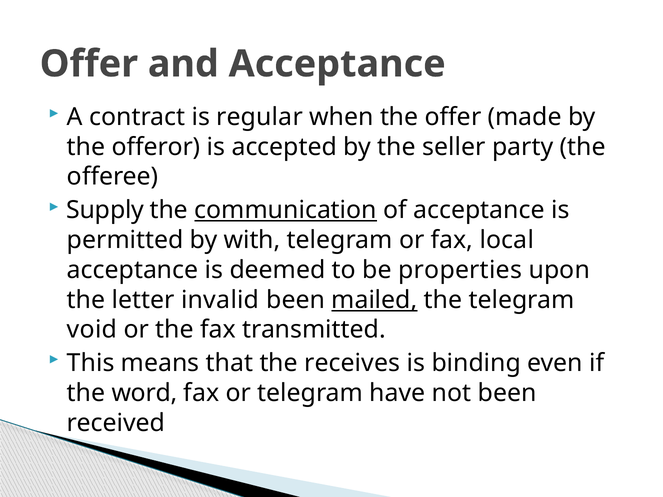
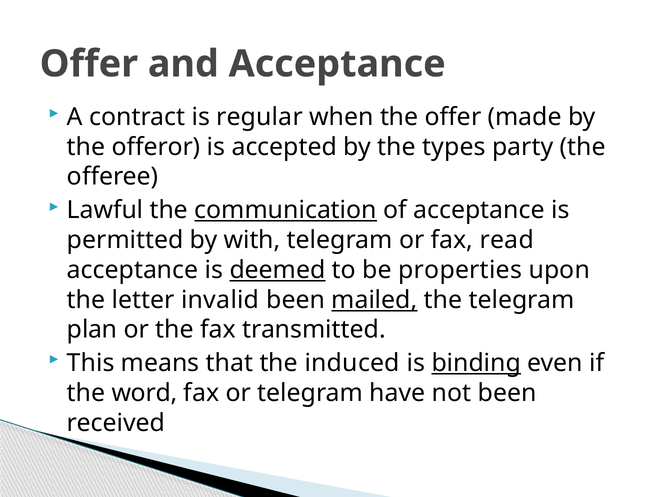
seller: seller -> types
Supply: Supply -> Lawful
local: local -> read
deemed underline: none -> present
void: void -> plan
receives: receives -> induced
binding underline: none -> present
